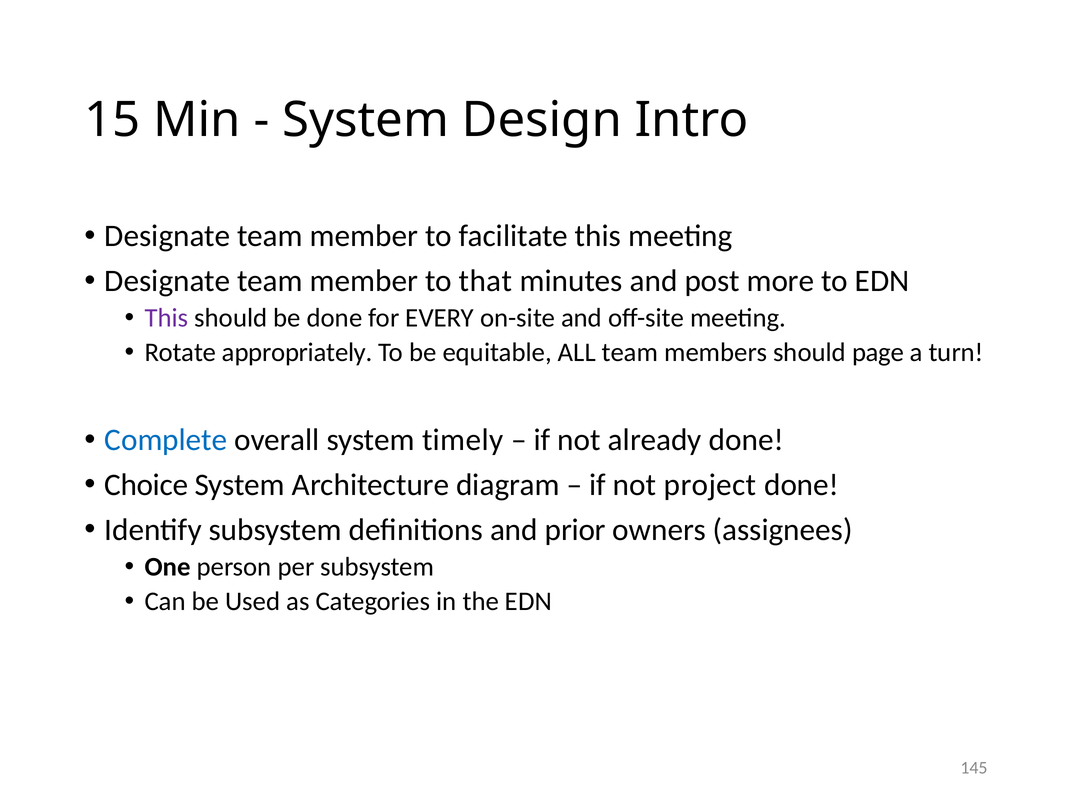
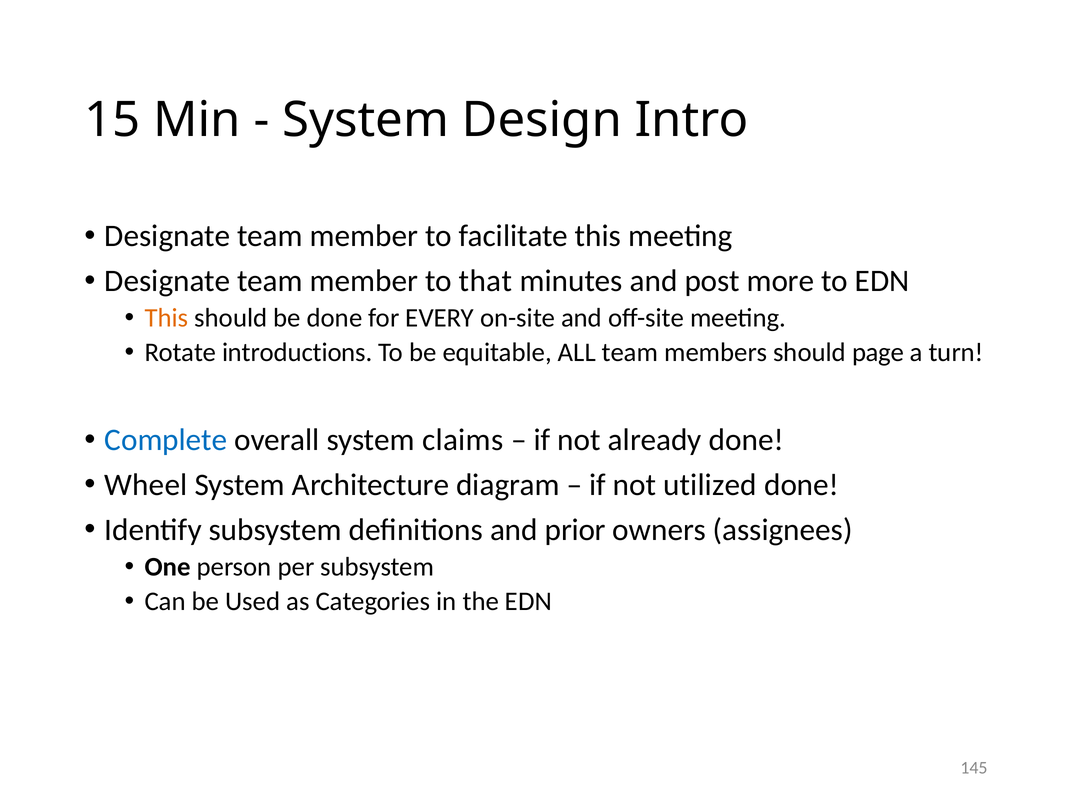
This at (167, 318) colour: purple -> orange
appropriately: appropriately -> introductions
timely: timely -> claims
Choice: Choice -> Wheel
project: project -> utilized
